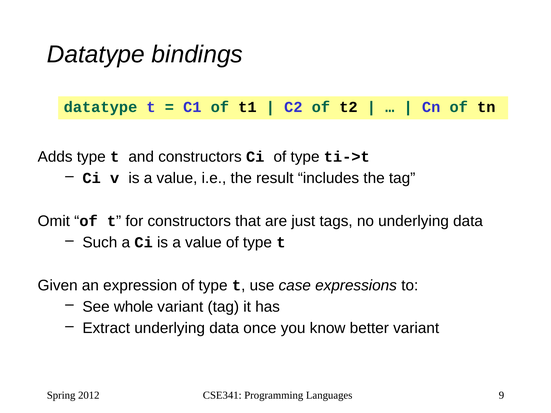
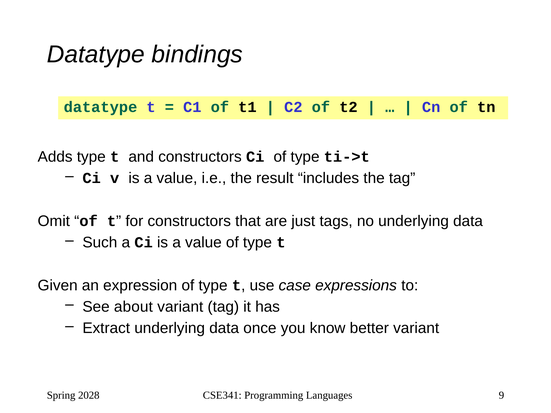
whole: whole -> about
2012: 2012 -> 2028
